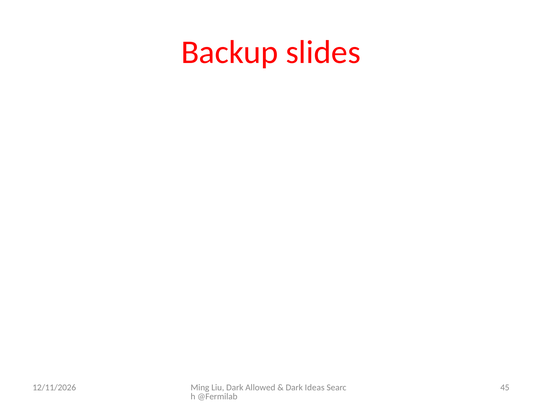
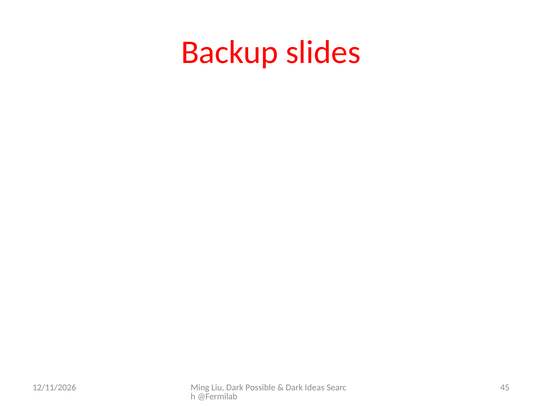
Allowed: Allowed -> Possible
